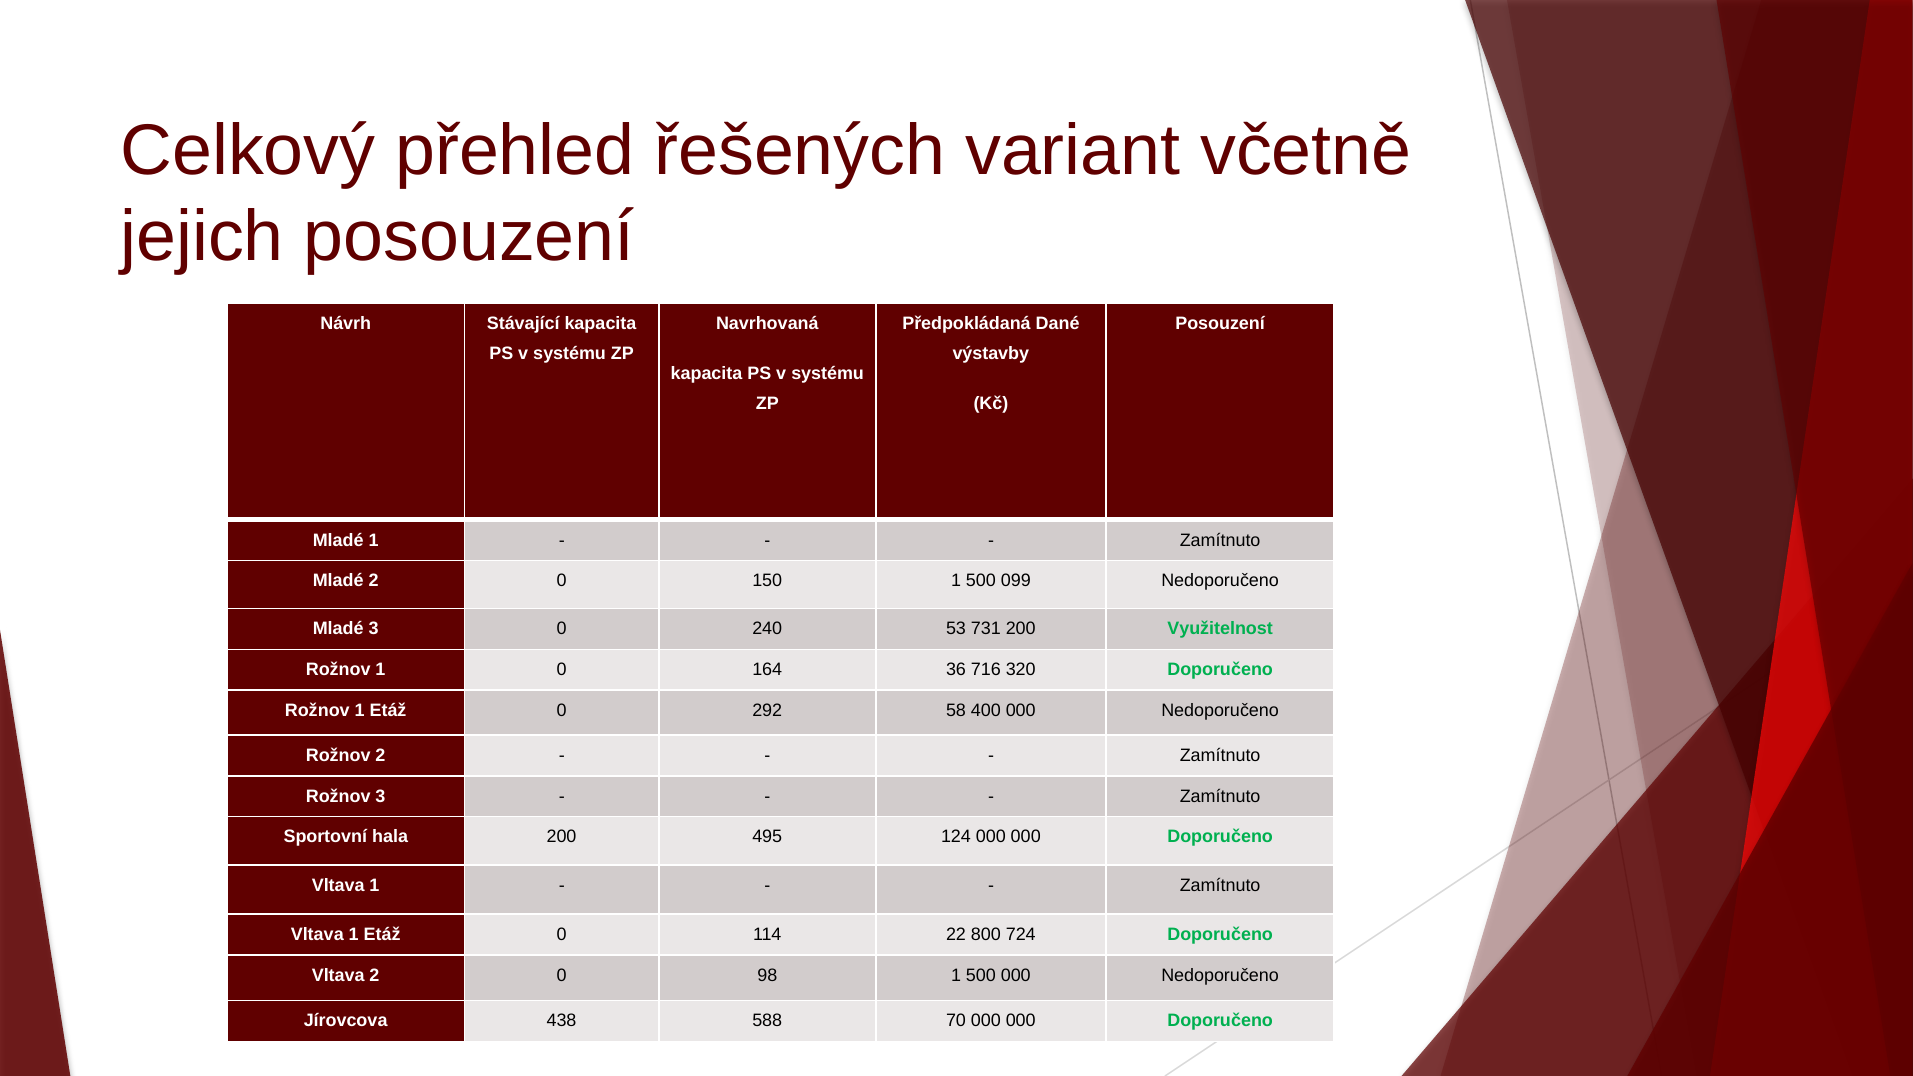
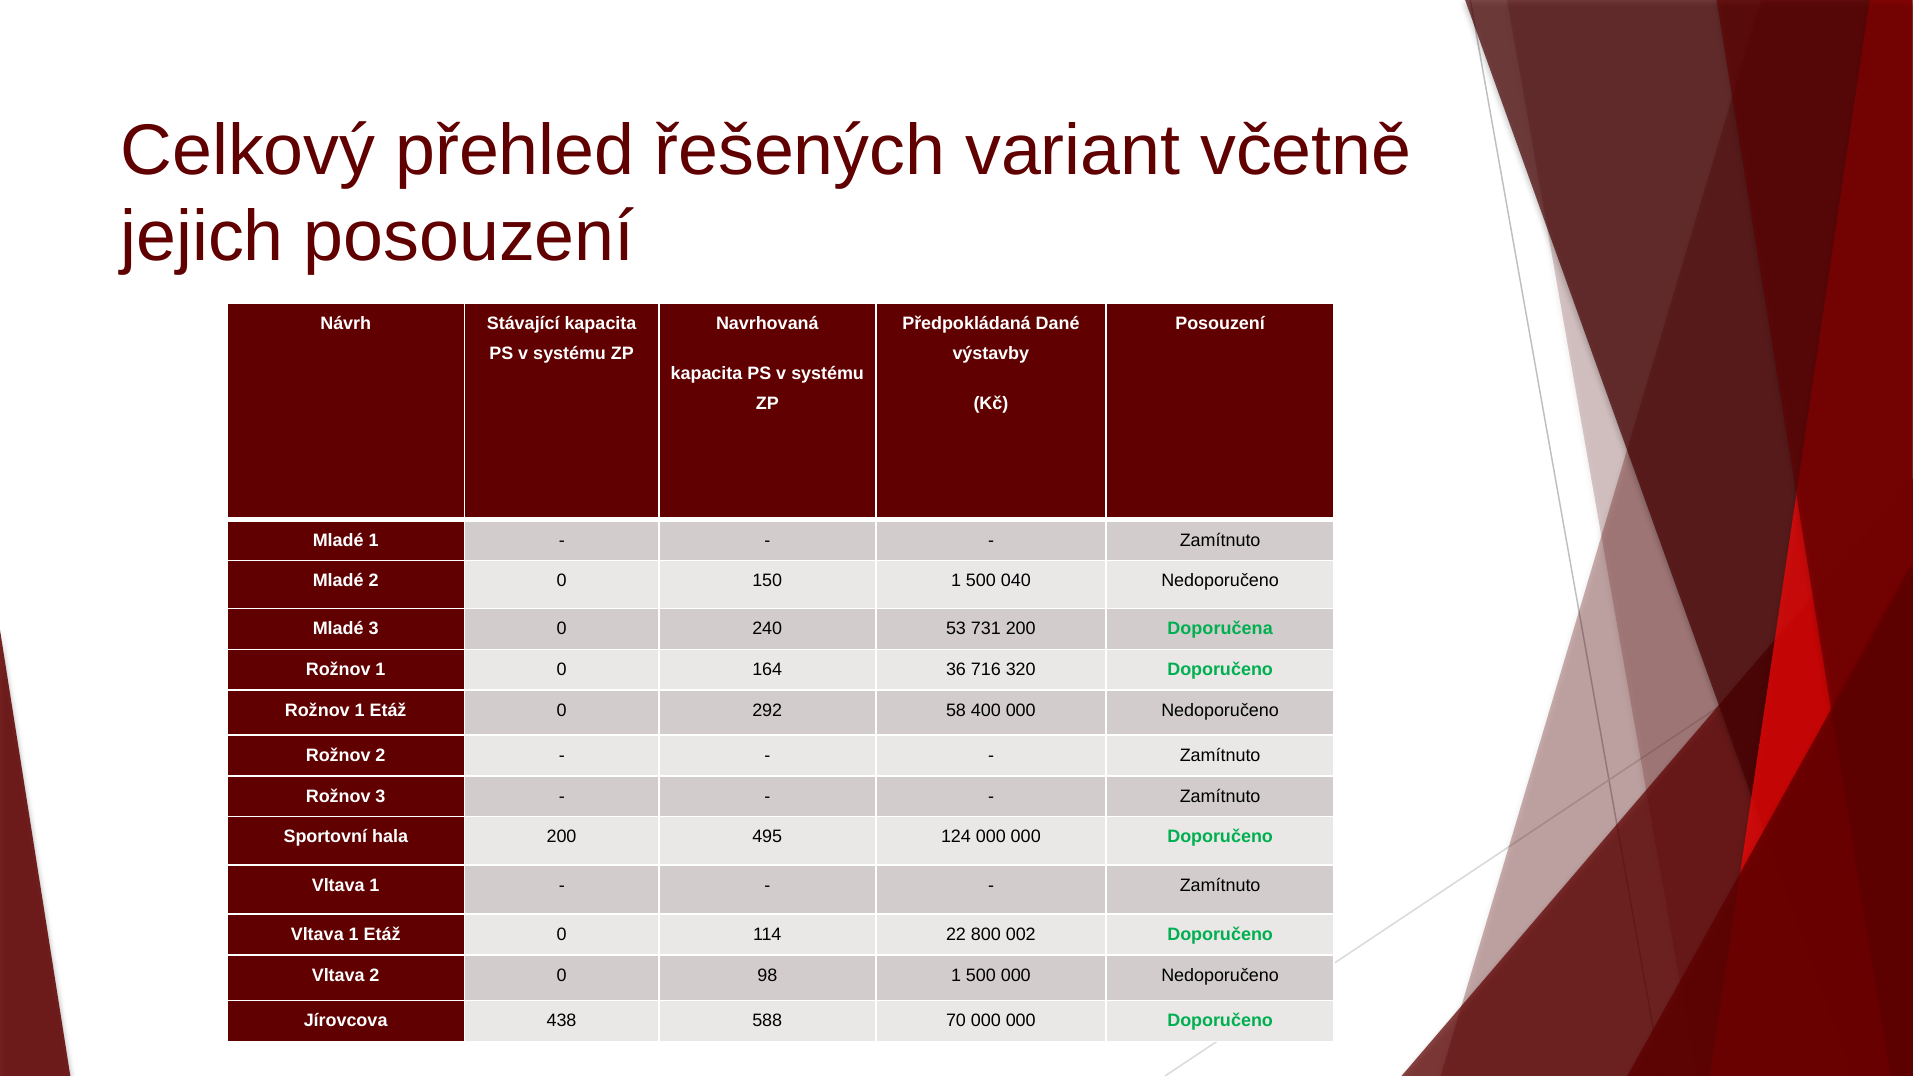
099: 099 -> 040
Využitelnost: Využitelnost -> Doporučena
724: 724 -> 002
